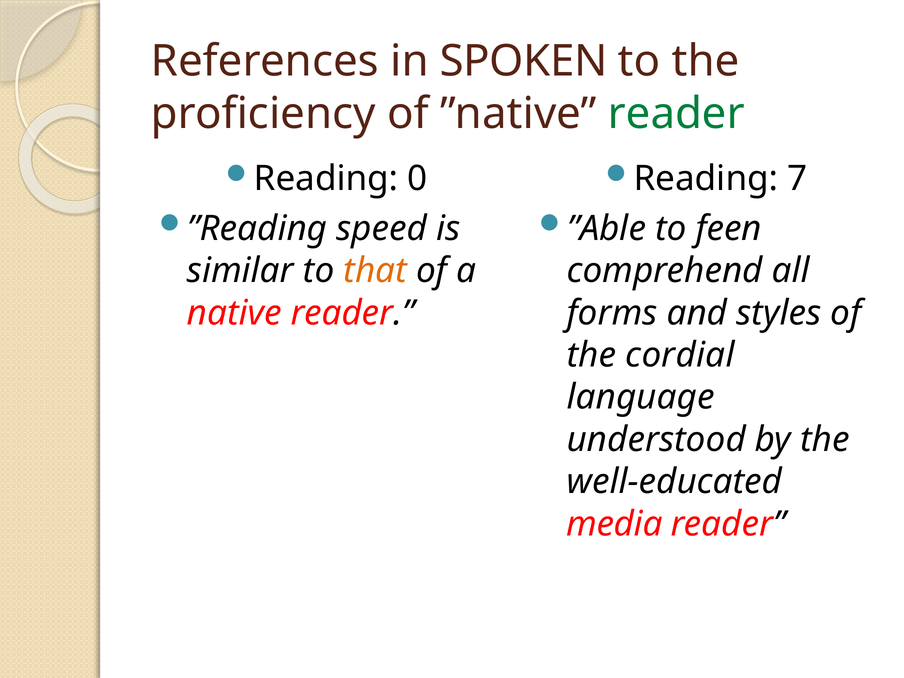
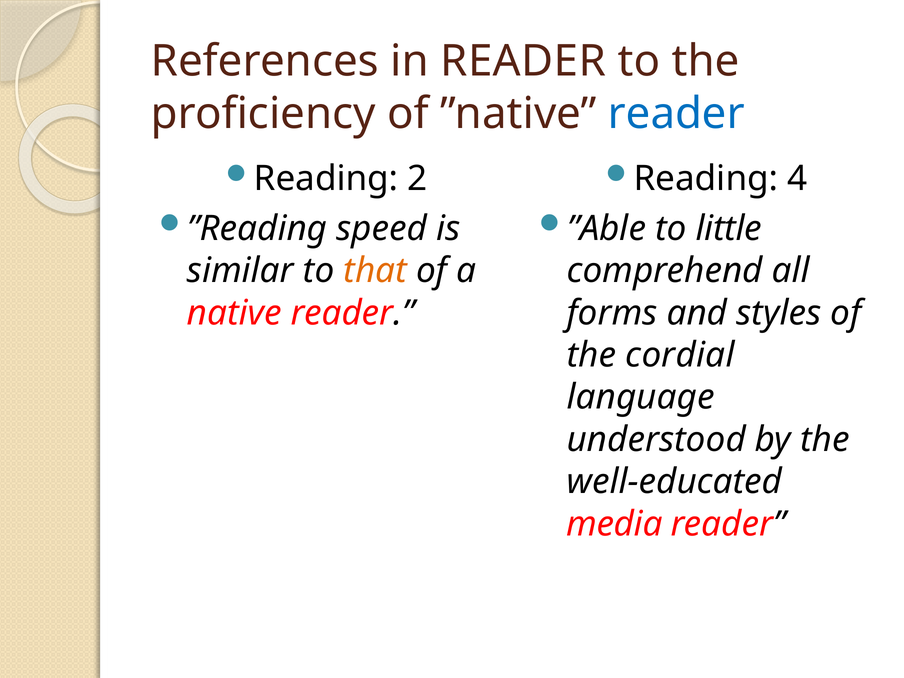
in SPOKEN: SPOKEN -> READER
reader at (676, 114) colour: green -> blue
0: 0 -> 2
7: 7 -> 4
feen: feen -> little
